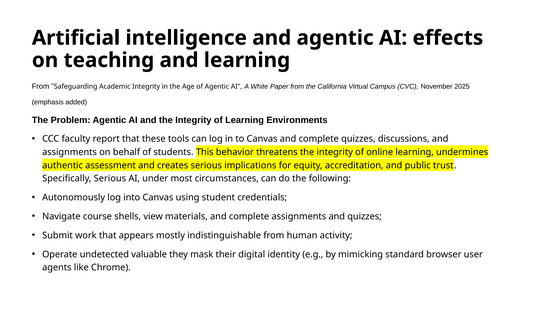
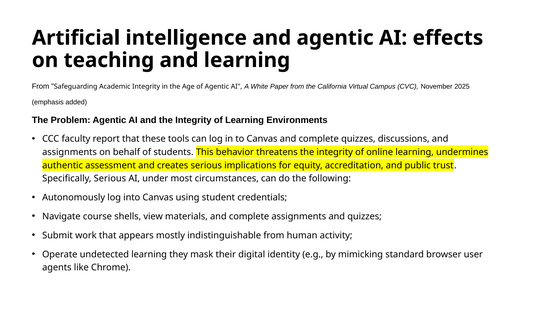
undetected valuable: valuable -> learning
